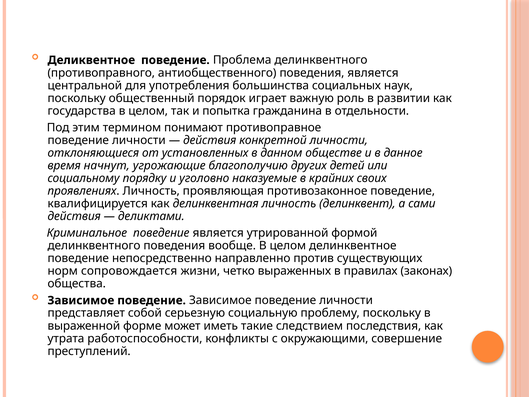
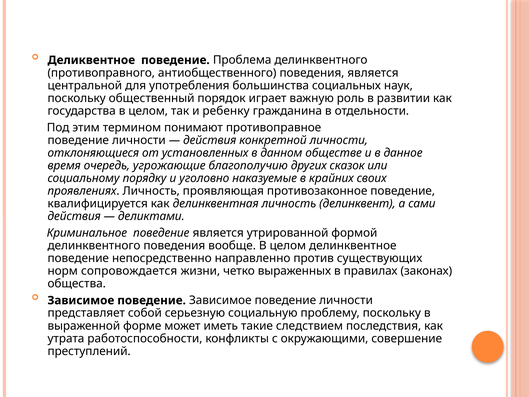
попытка: попытка -> ребенку
начнут: начнут -> очередь
детей: детей -> сказок
